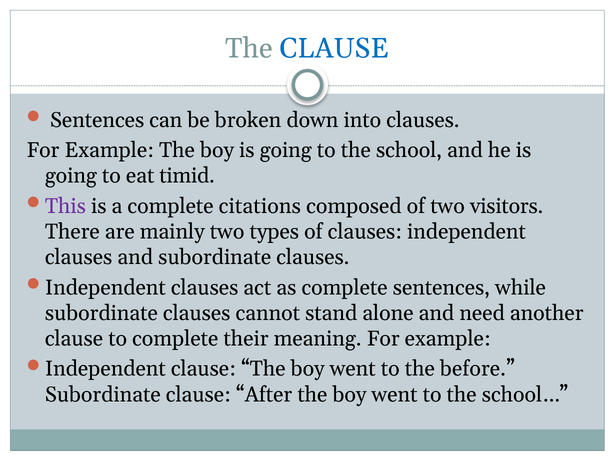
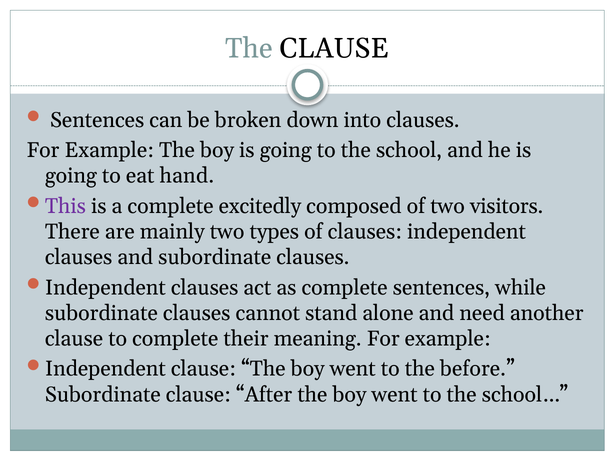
CLAUSE at (334, 48) colour: blue -> black
timid: timid -> hand
citations: citations -> excitedly
